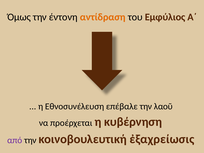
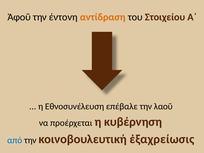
Όμως: Όμως -> Ἀφοῦ
Εμφύλιος: Εμφύλιος -> Στοιχείου
από colour: purple -> blue
